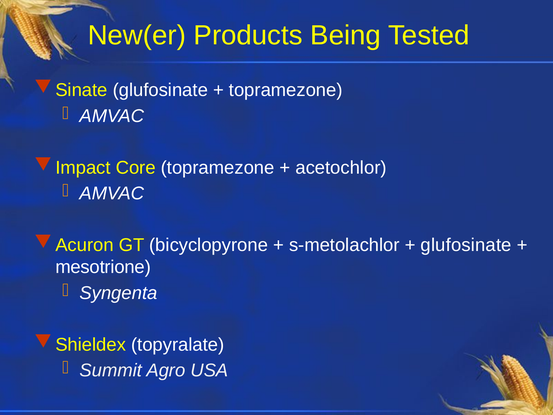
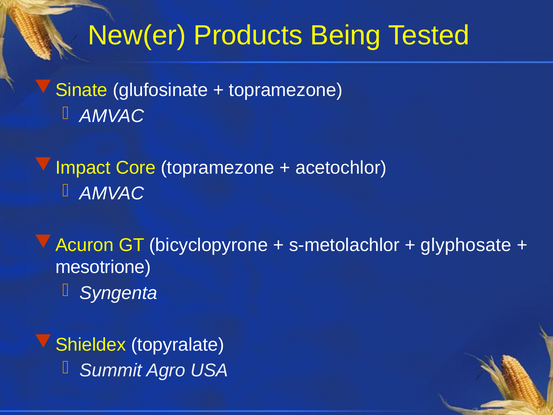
glufosinate at (466, 245): glufosinate -> glyphosate
